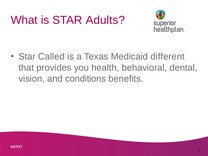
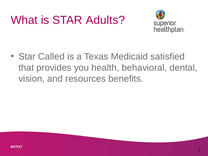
different: different -> satisfied
conditions: conditions -> resources
